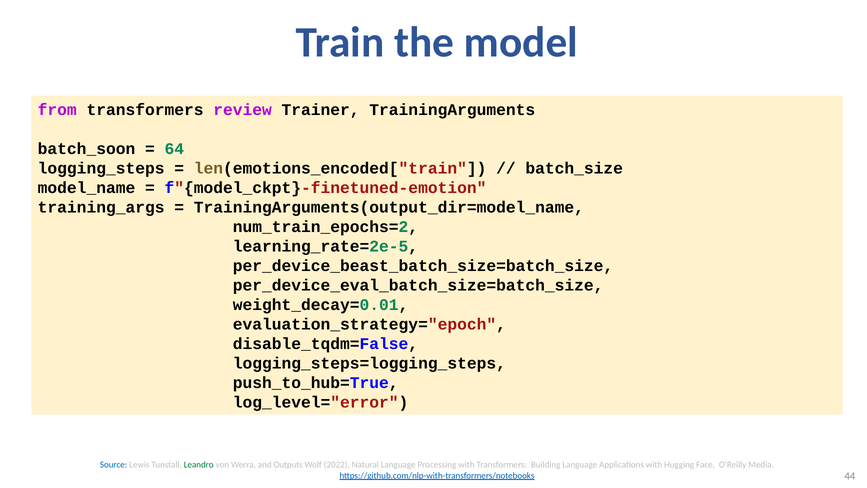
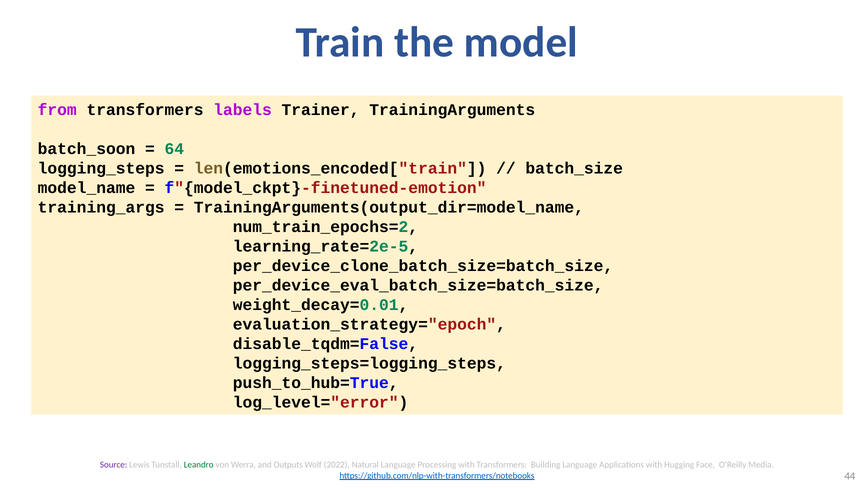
review: review -> labels
per_device_beast_batch_size=batch_size: per_device_beast_batch_size=batch_size -> per_device_clone_batch_size=batch_size
Source colour: blue -> purple
